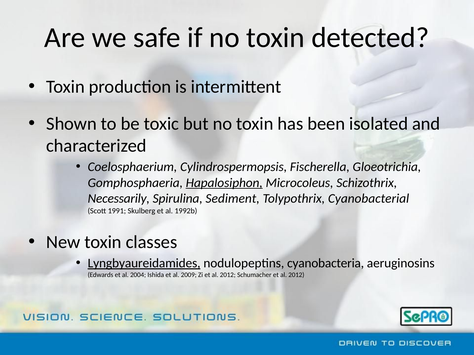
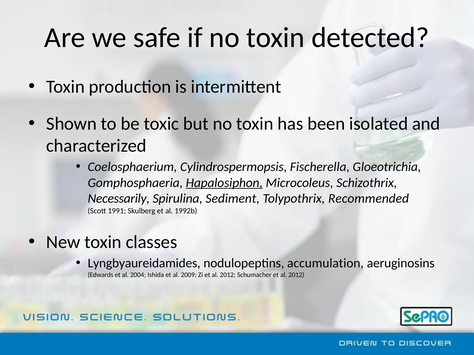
Cyanobacterial: Cyanobacterial -> Recommended
Lyngbyaureidamides underline: present -> none
cyanobacteria: cyanobacteria -> accumulation
